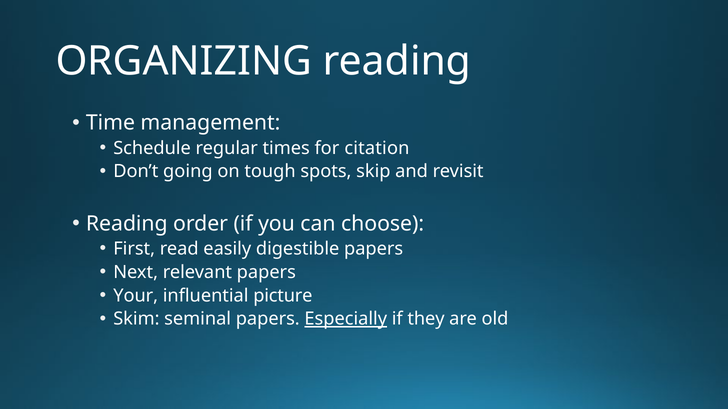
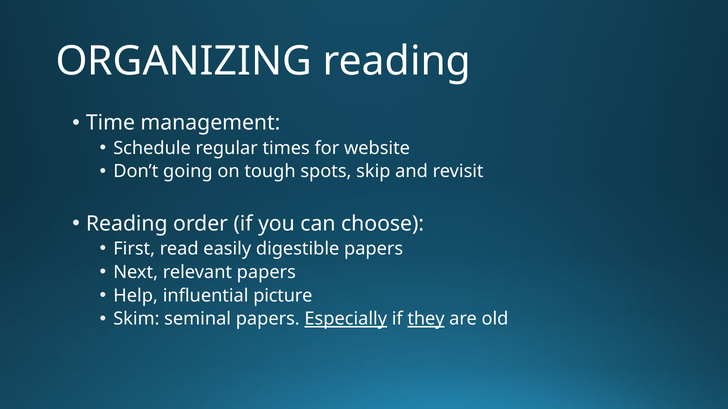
citation: citation -> website
Your: Your -> Help
they underline: none -> present
